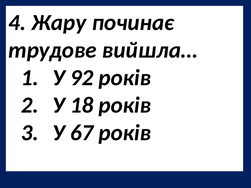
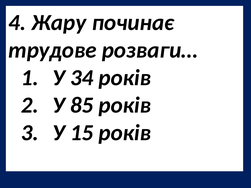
вийшла…: вийшла… -> розваги…
92: 92 -> 34
18: 18 -> 85
67: 67 -> 15
